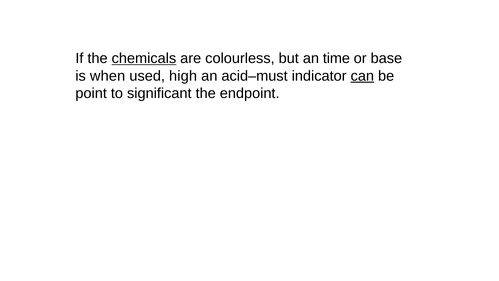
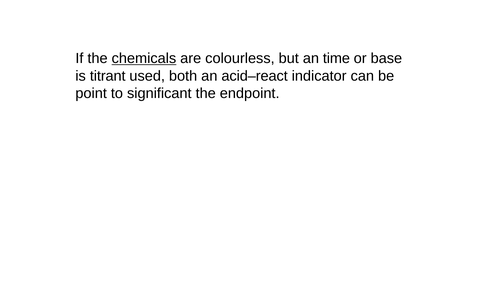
when: when -> titrant
high: high -> both
acid–must: acid–must -> acid–react
can underline: present -> none
